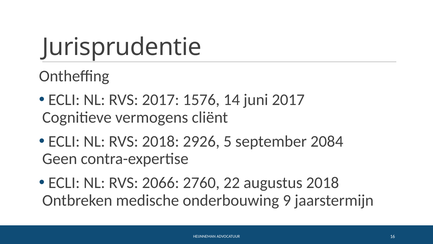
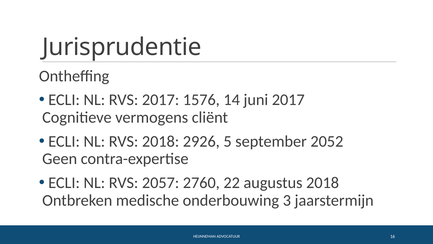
2084: 2084 -> 2052
2066: 2066 -> 2057
9: 9 -> 3
